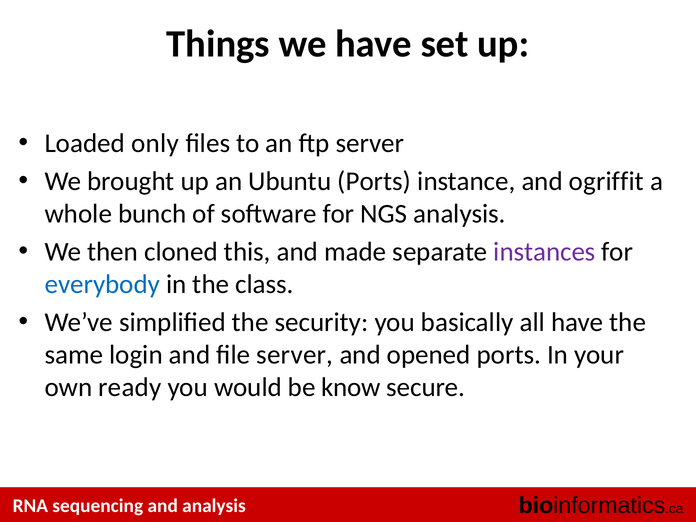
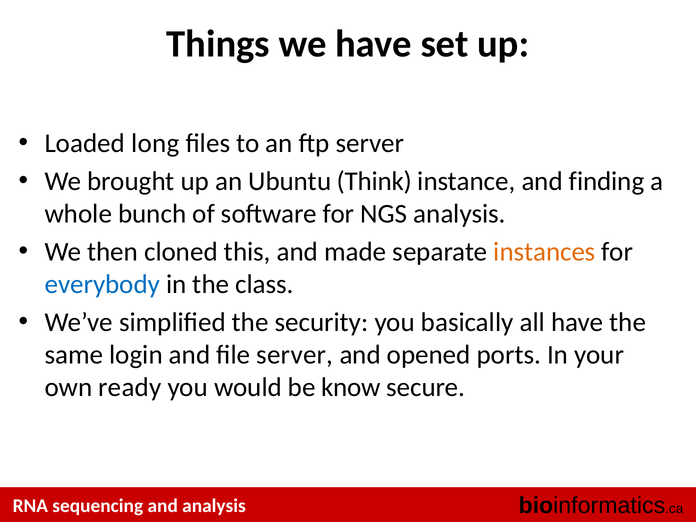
only: only -> long
Ubuntu Ports: Ports -> Think
ogriffit: ogriffit -> finding
instances colour: purple -> orange
